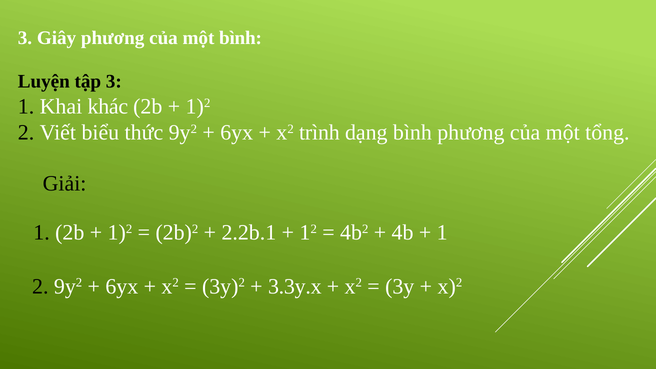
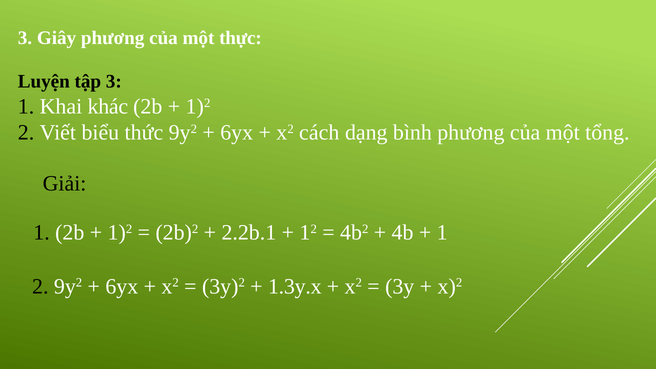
một bình: bình -> thực
trình: trình -> cách
3.3y.x: 3.3y.x -> 1.3y.x
